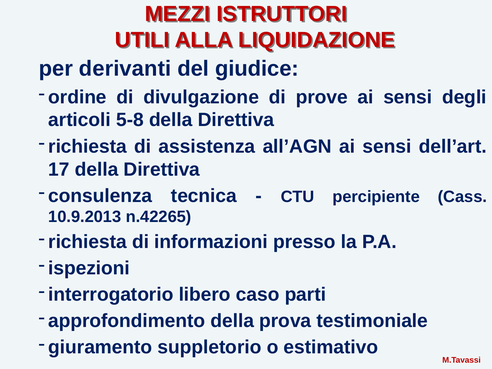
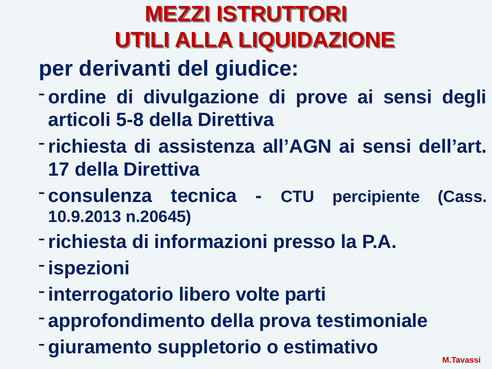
n.42265: n.42265 -> n.20645
caso: caso -> volte
